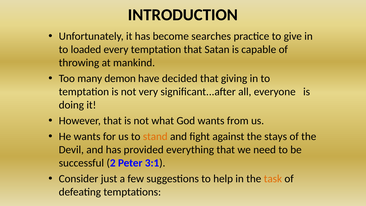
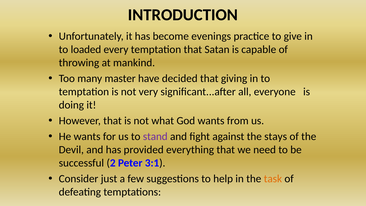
searches: searches -> evenings
demon: demon -> master
stand colour: orange -> purple
